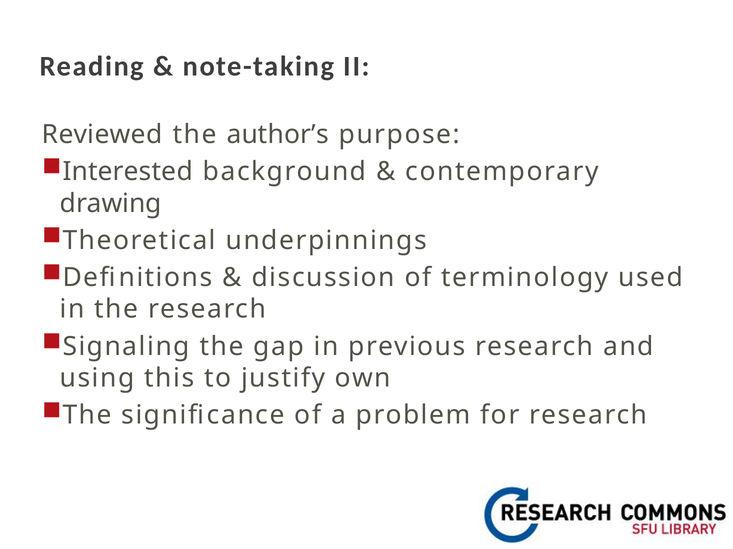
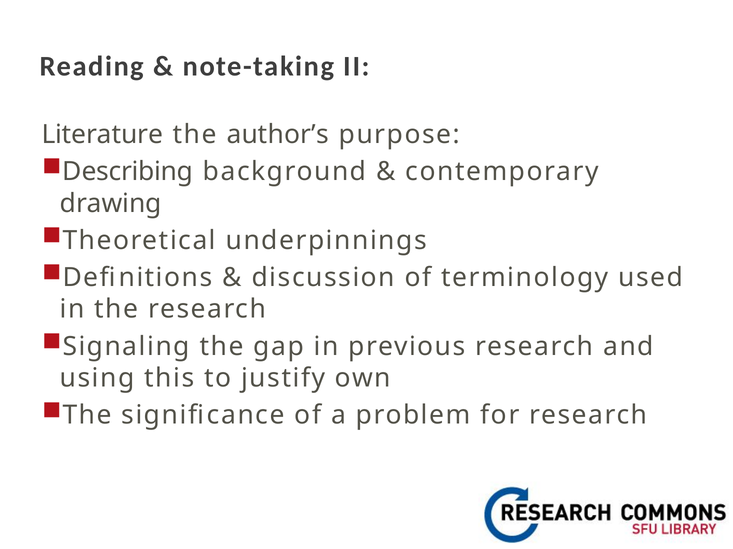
Reviewed: Reviewed -> Literature
Interested: Interested -> Describing
